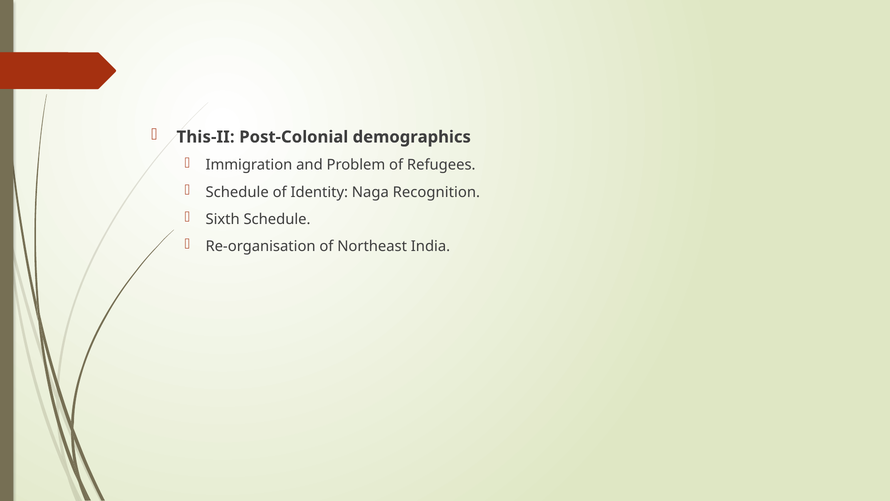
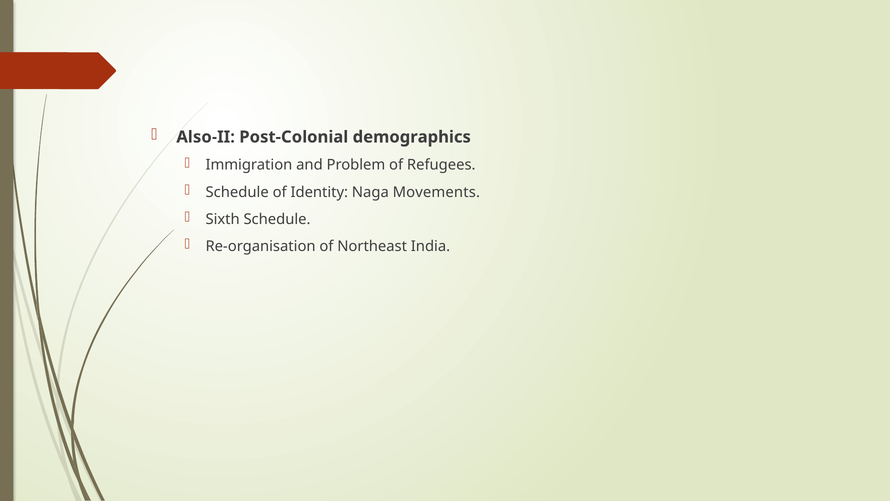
This-II: This-II -> Also-II
Recognition: Recognition -> Movements
